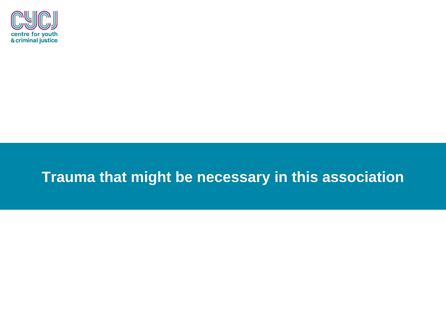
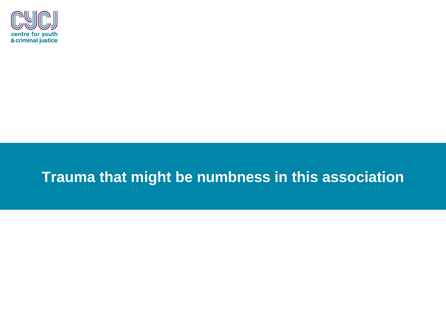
necessary: necessary -> numbness
